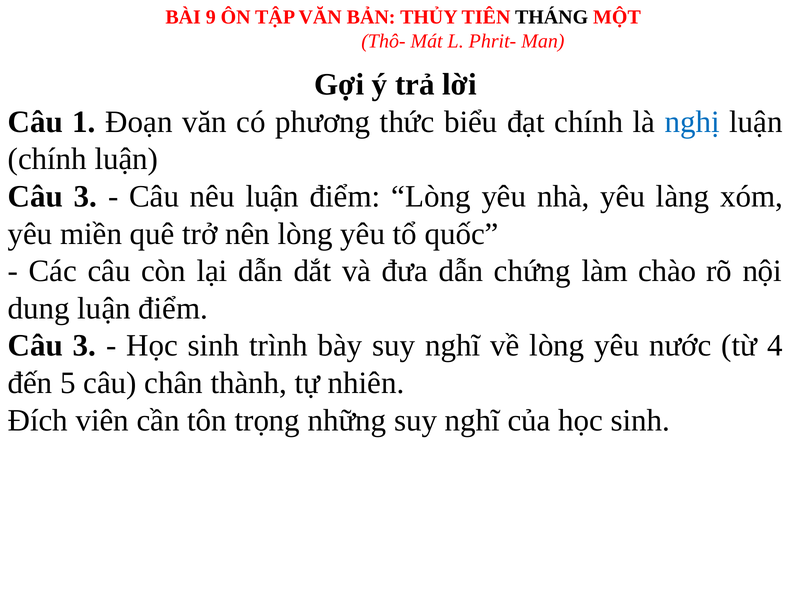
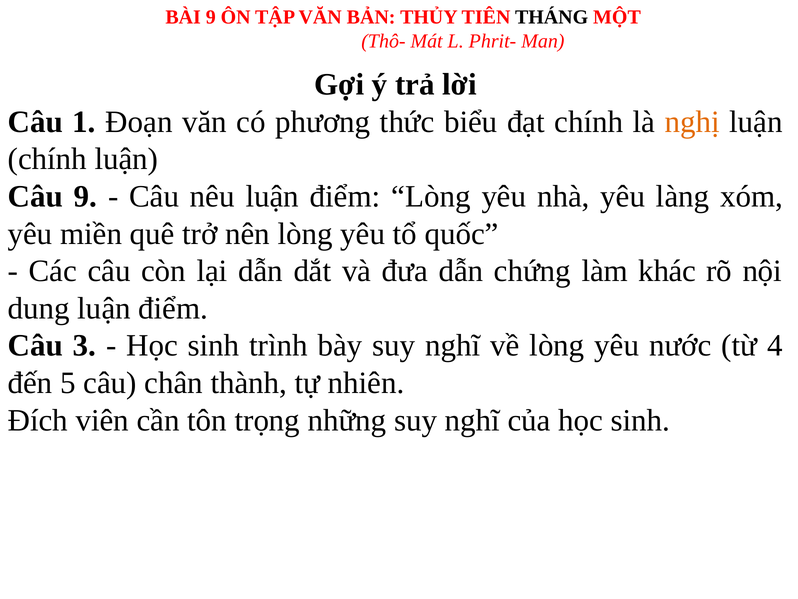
nghị colour: blue -> orange
3 at (85, 196): 3 -> 9
chào: chào -> khác
